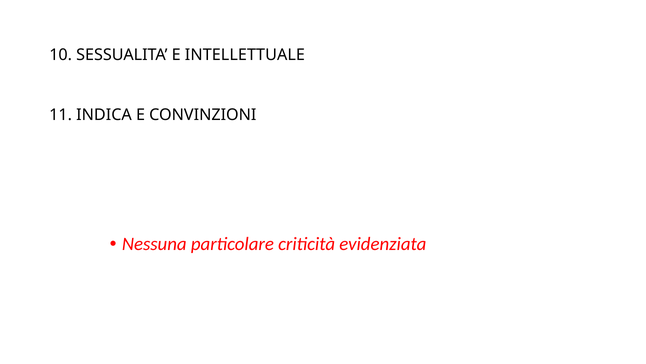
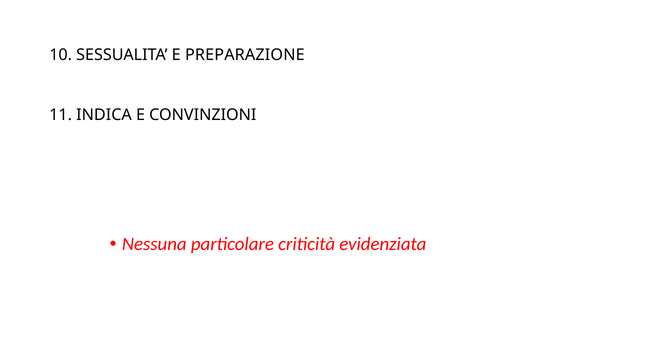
INTELLETTUALE: INTELLETTUALE -> PREPARAZIONE
